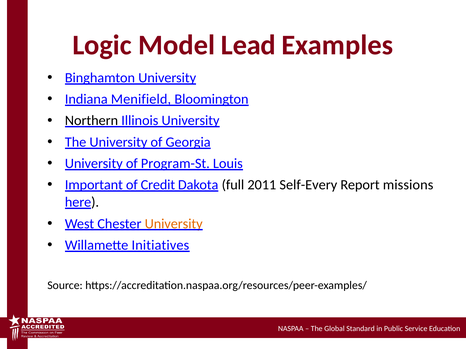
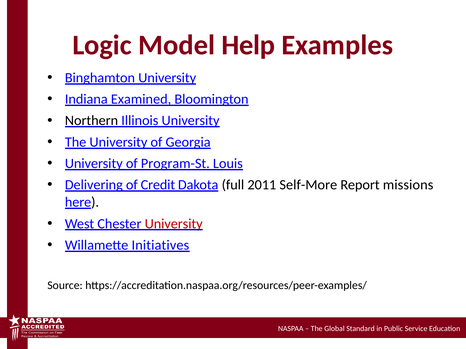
Lead: Lead -> Help
Menifield: Menifield -> Examined
Important: Important -> Delivering
Self-Every: Self-Every -> Self-More
University at (174, 224) colour: orange -> red
